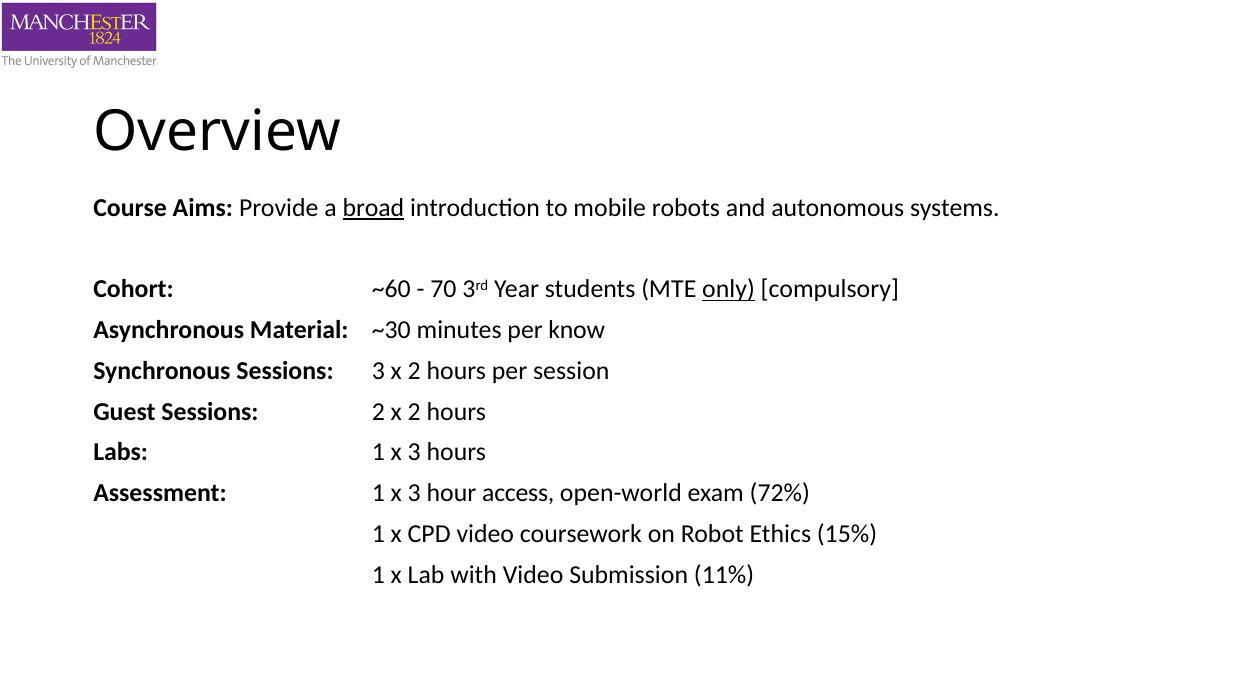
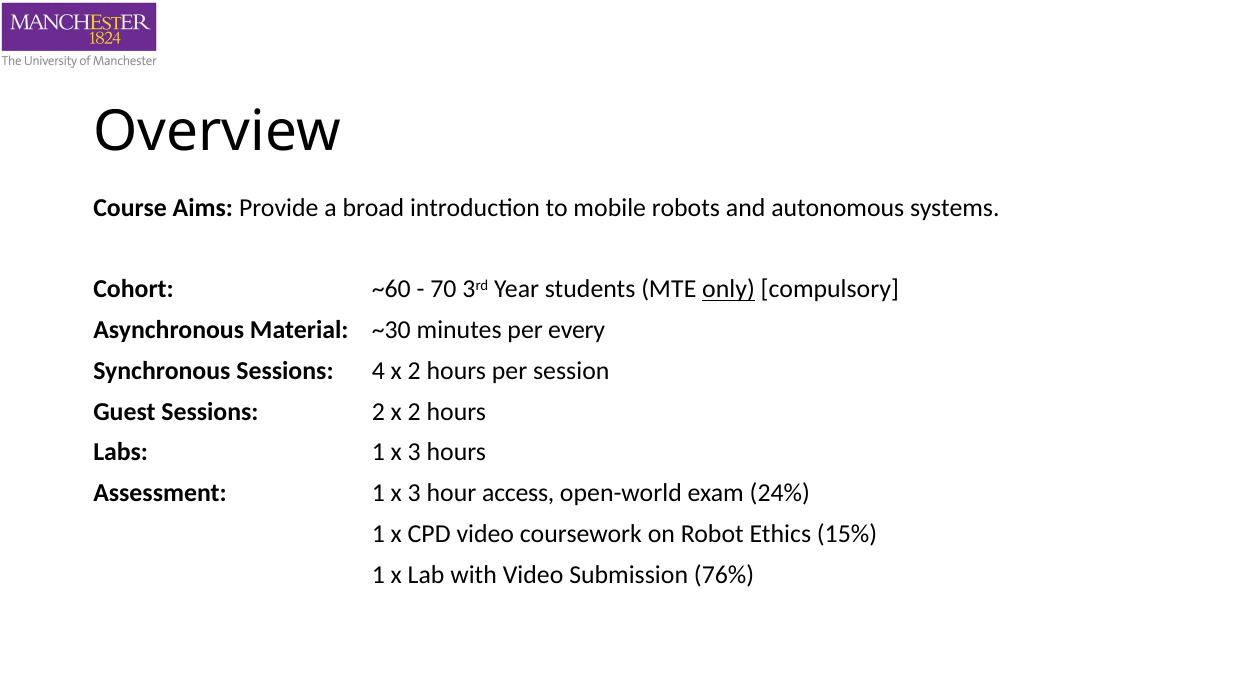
broad underline: present -> none
know: know -> every
Sessions 3: 3 -> 4
72%: 72% -> 24%
11%: 11% -> 76%
